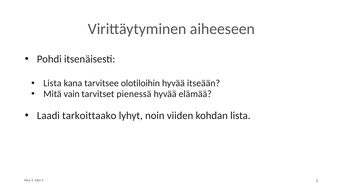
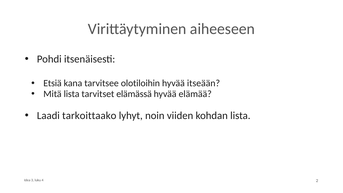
Lista at (52, 83): Lista -> Etsiä
Mitä vain: vain -> lista
pienessä: pienessä -> elämässä
